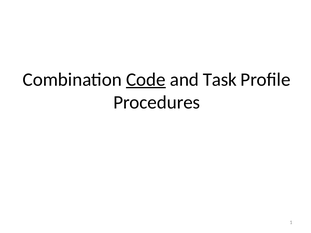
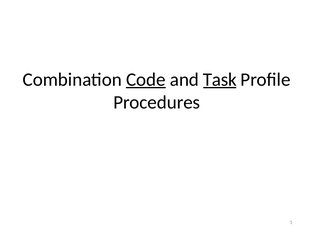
Task underline: none -> present
